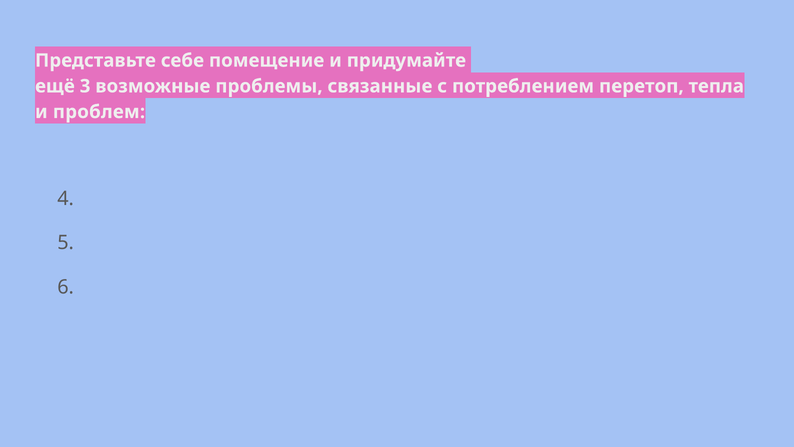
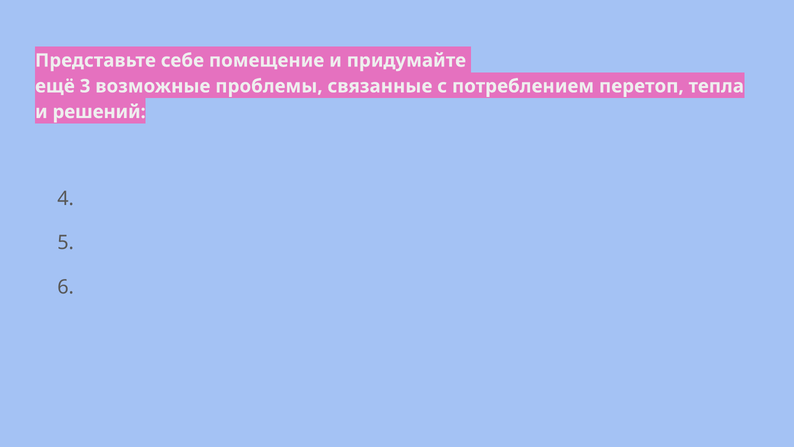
проблем: проблем -> решений
